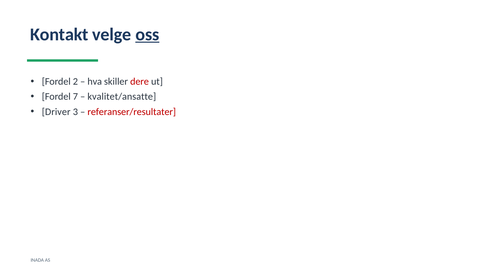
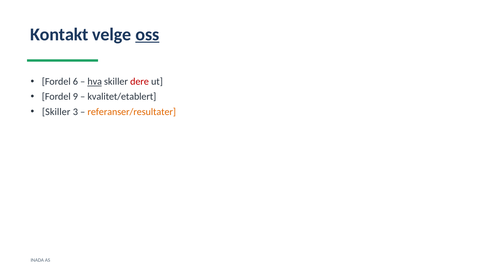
2: 2 -> 6
hva underline: none -> present
7: 7 -> 9
kvalitet/ansatte: kvalitet/ansatte -> kvalitet/etablert
Driver at (56, 112): Driver -> Skiller
referanser/resultater colour: red -> orange
